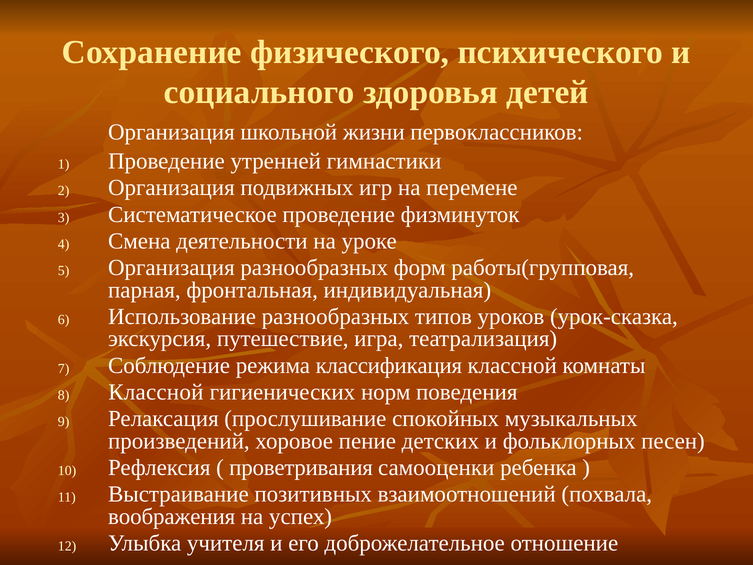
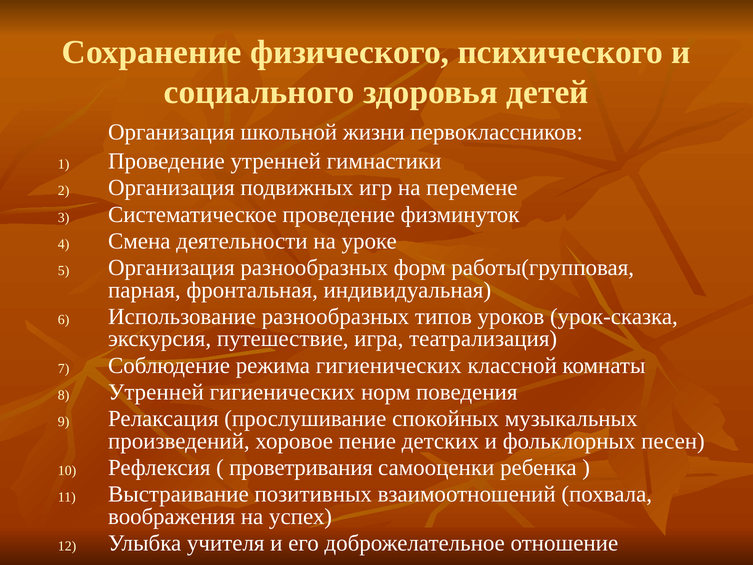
режима классификация: классификация -> гигиенических
Классной at (156, 392): Классной -> Утренней
